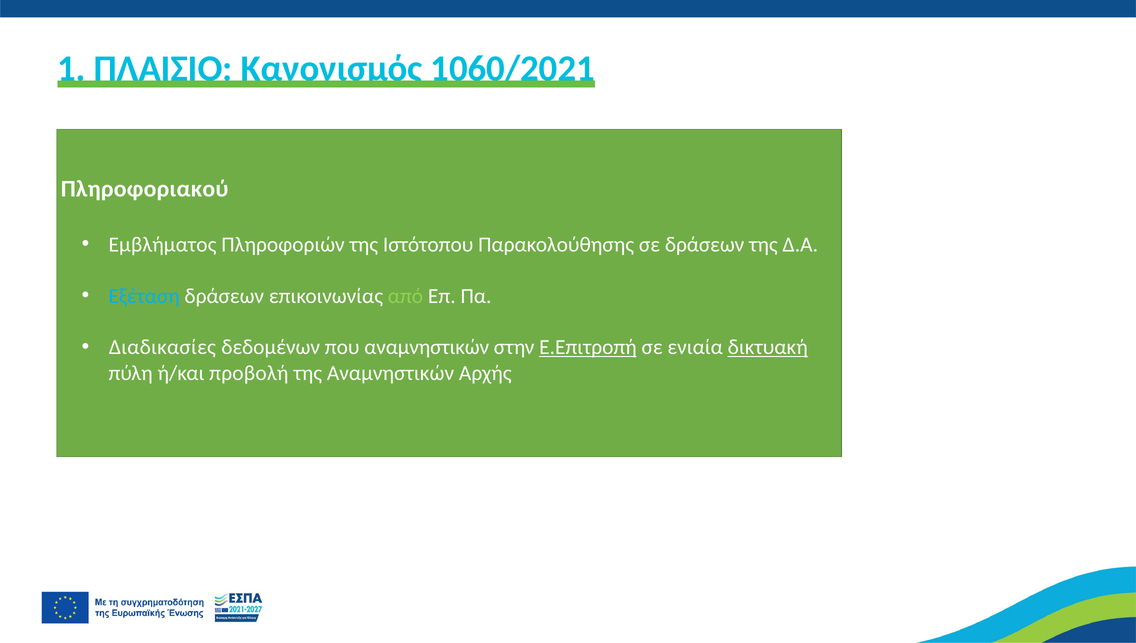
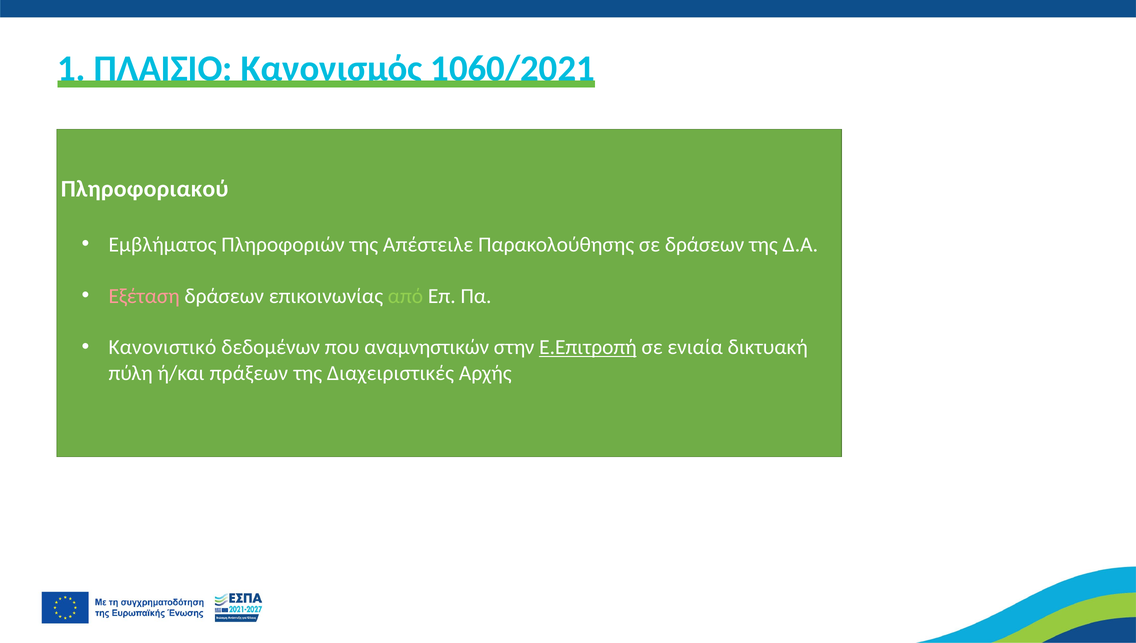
Ιστότοπου: Ιστότοπου -> Απέστειλε
Εξέταση colour: light blue -> pink
Διαδικασίες: Διαδικασίες -> Κανονιστικό
δικτυακή underline: present -> none
προβολή: προβολή -> πράξεων
της Αναμνηστικών: Αναμνηστικών -> Διαχειριστικές
